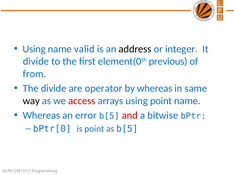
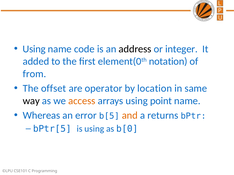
valid: valid -> code
divide at (36, 62): divide -> added
previous: previous -> notation
The divide: divide -> offset
by whereas: whereas -> location
access colour: red -> orange
and colour: red -> orange
bitwise: bitwise -> returns
bPtr[0: bPtr[0 -> bPtr[5
is point: point -> using
as b[5: b[5 -> b[0
